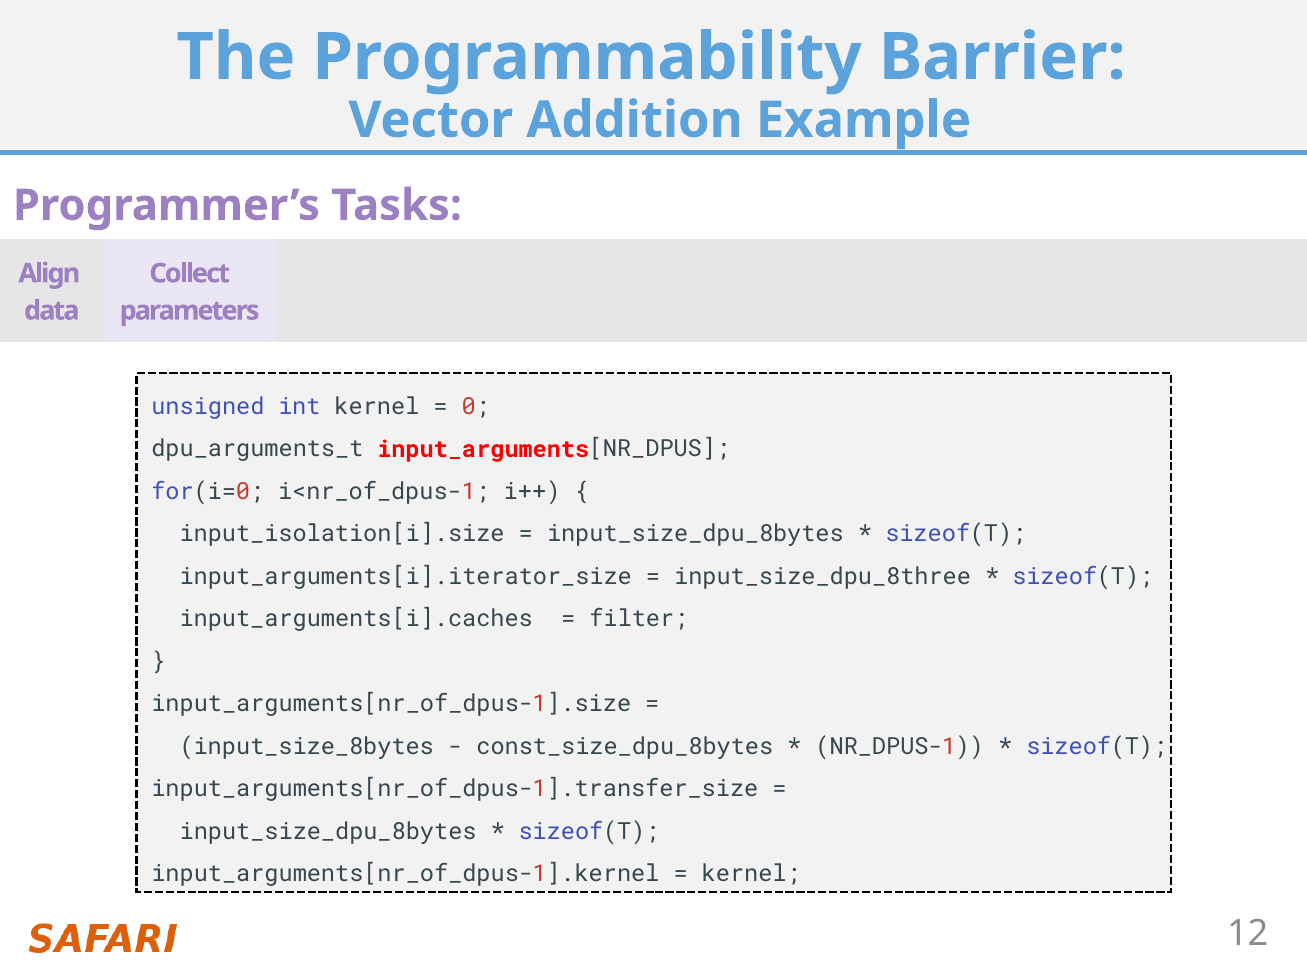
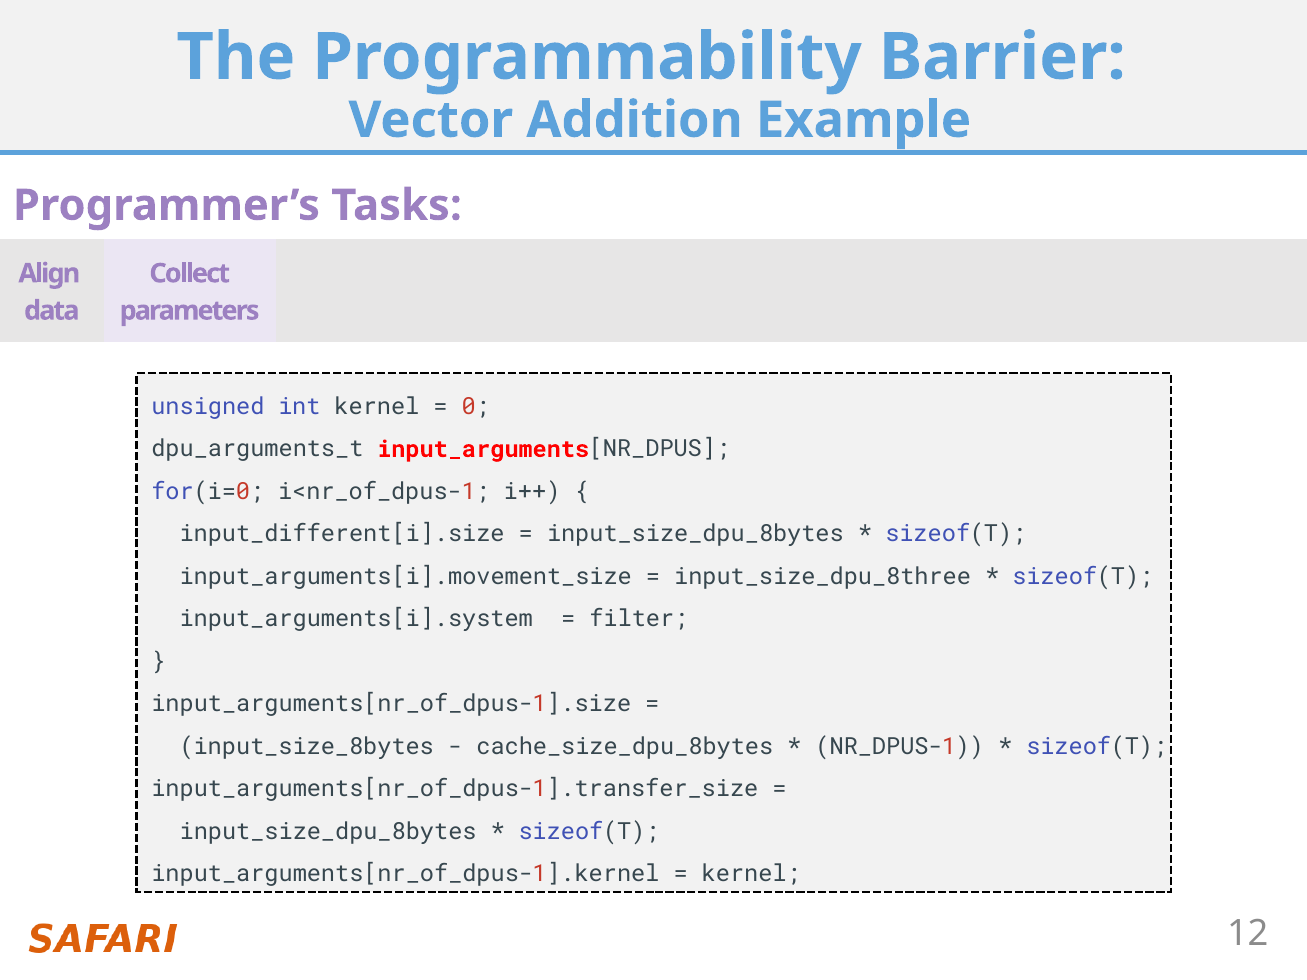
input_isolation[i].size: input_isolation[i].size -> input_different[i].size
input_arguments[i].iterator_size: input_arguments[i].iterator_size -> input_arguments[i].movement_size
input_arguments[i].caches: input_arguments[i].caches -> input_arguments[i].system
const_size_dpu_8bytes: const_size_dpu_8bytes -> cache_size_dpu_8bytes
